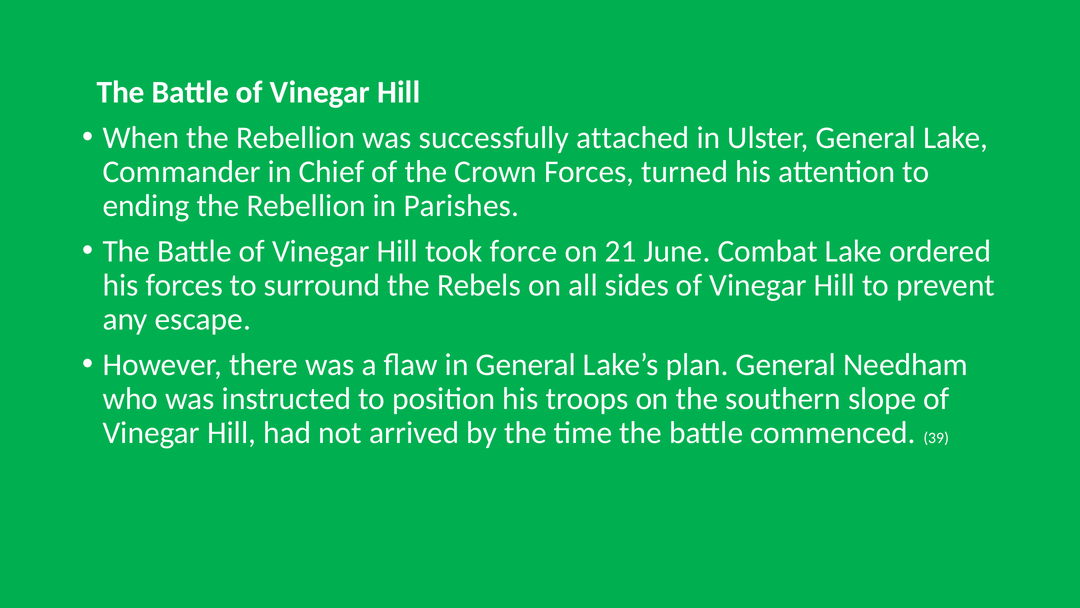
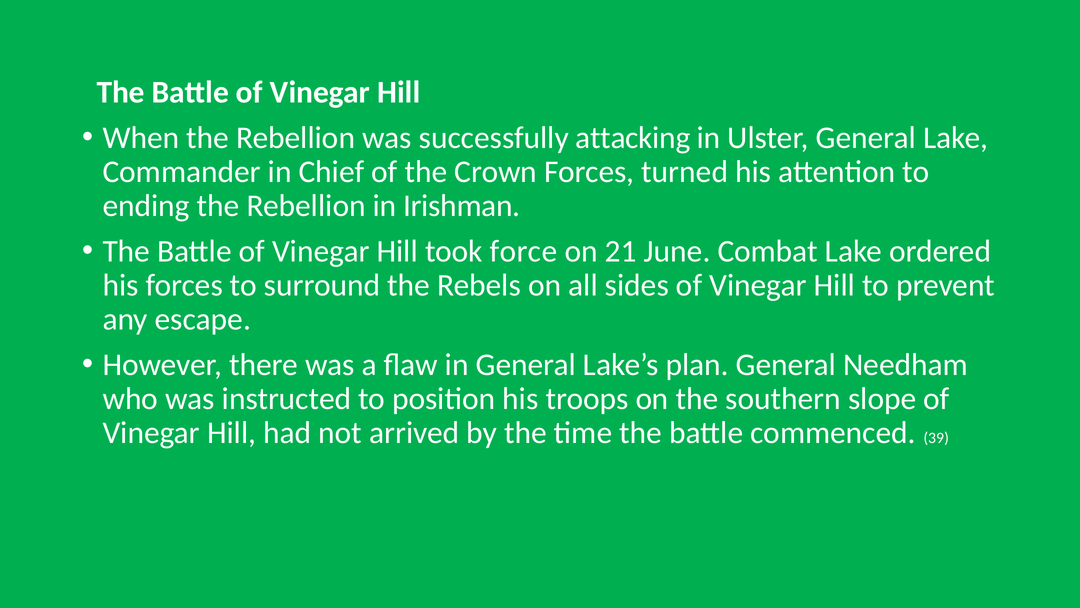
attached: attached -> attacking
Parishes: Parishes -> Irishman
